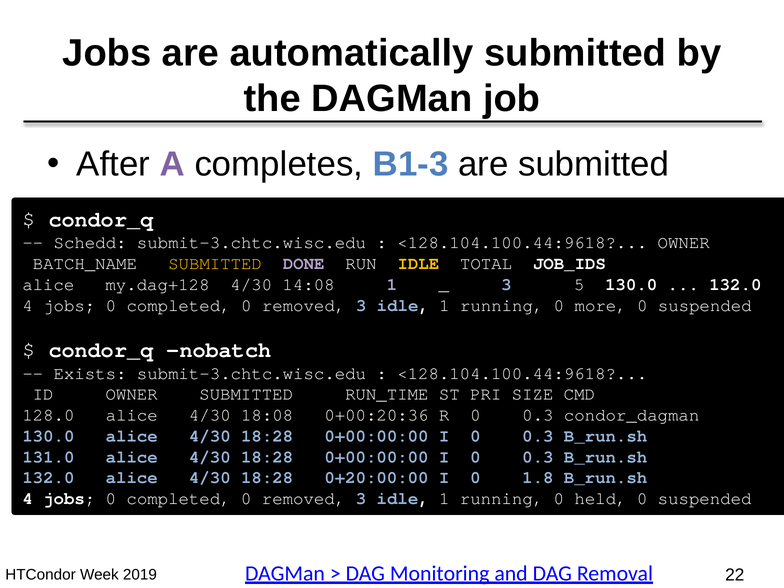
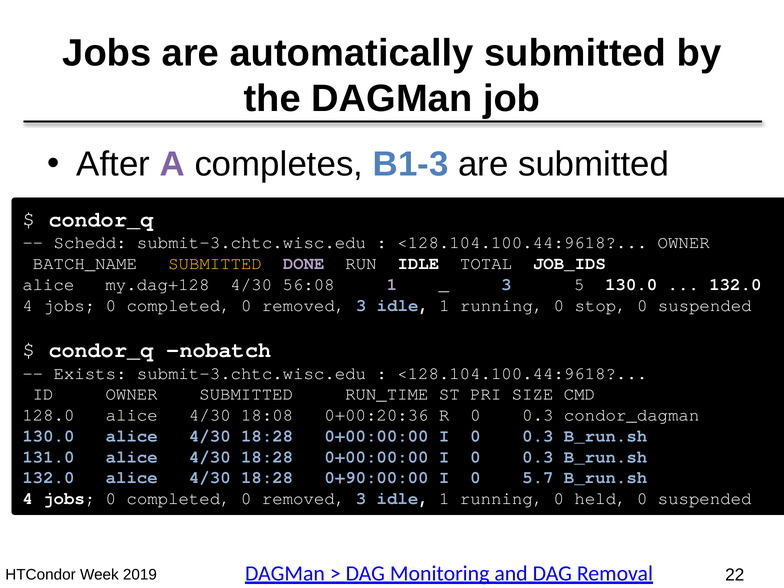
IDLE at (418, 264) colour: yellow -> white
14:08: 14:08 -> 56:08
more: more -> stop
0+20:00:00: 0+20:00:00 -> 0+90:00:00
1.8: 1.8 -> 5.7
